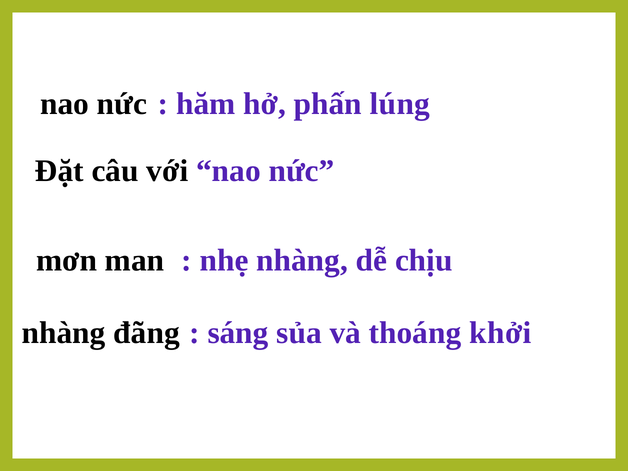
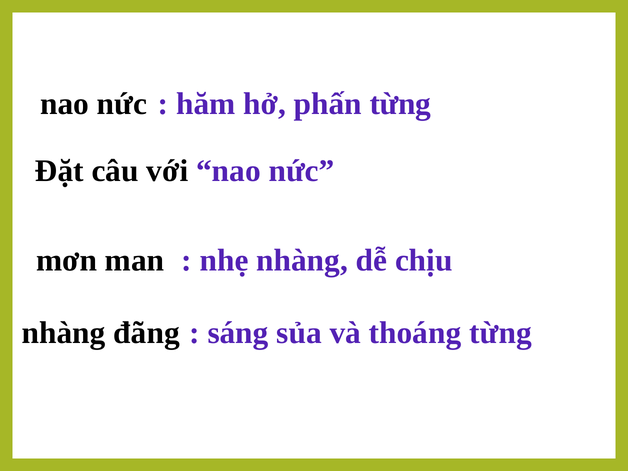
phấn lúng: lúng -> từng
thoáng khởi: khởi -> từng
